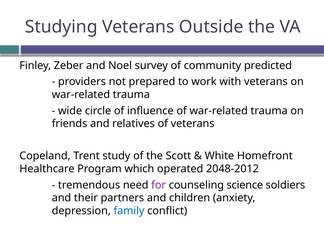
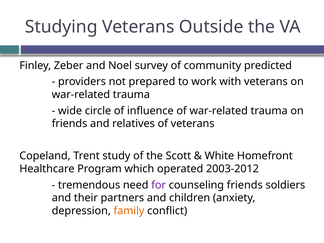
2048-2012: 2048-2012 -> 2003-2012
counseling science: science -> friends
family colour: blue -> orange
